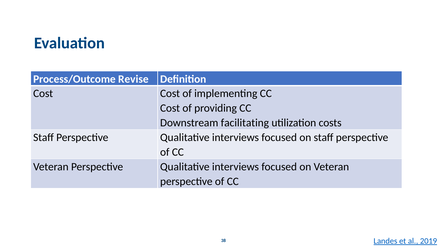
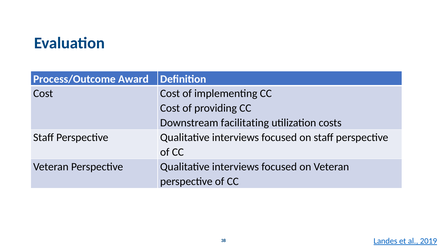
Revise: Revise -> Award
